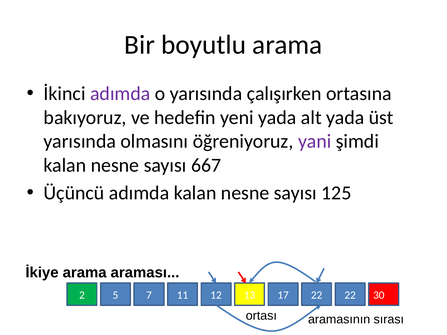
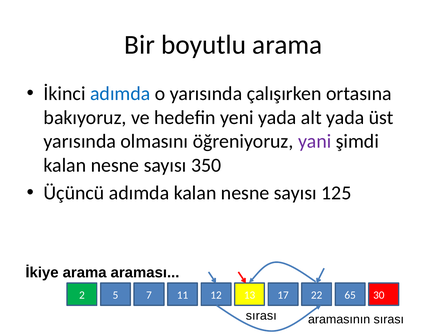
adımda at (120, 94) colour: purple -> blue
667: 667 -> 350
22 22: 22 -> 65
ortası at (261, 316): ortası -> sırası
